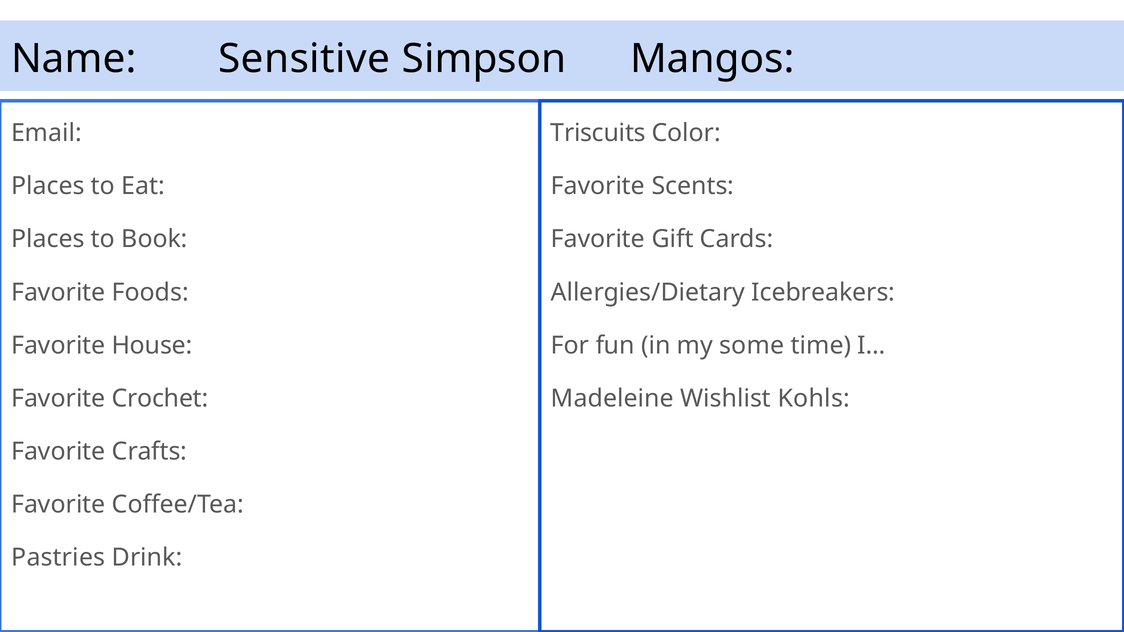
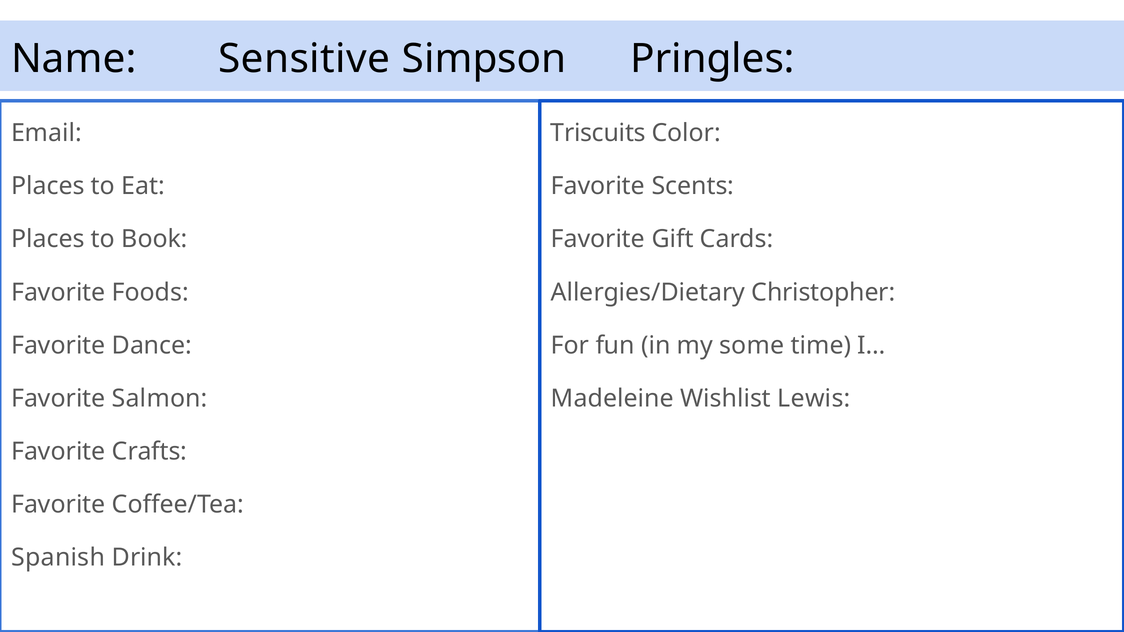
Mangos: Mangos -> Pringles
Icebreakers: Icebreakers -> Christopher
House: House -> Dance
Crochet: Crochet -> Salmon
Kohls: Kohls -> Lewis
Pastries: Pastries -> Spanish
